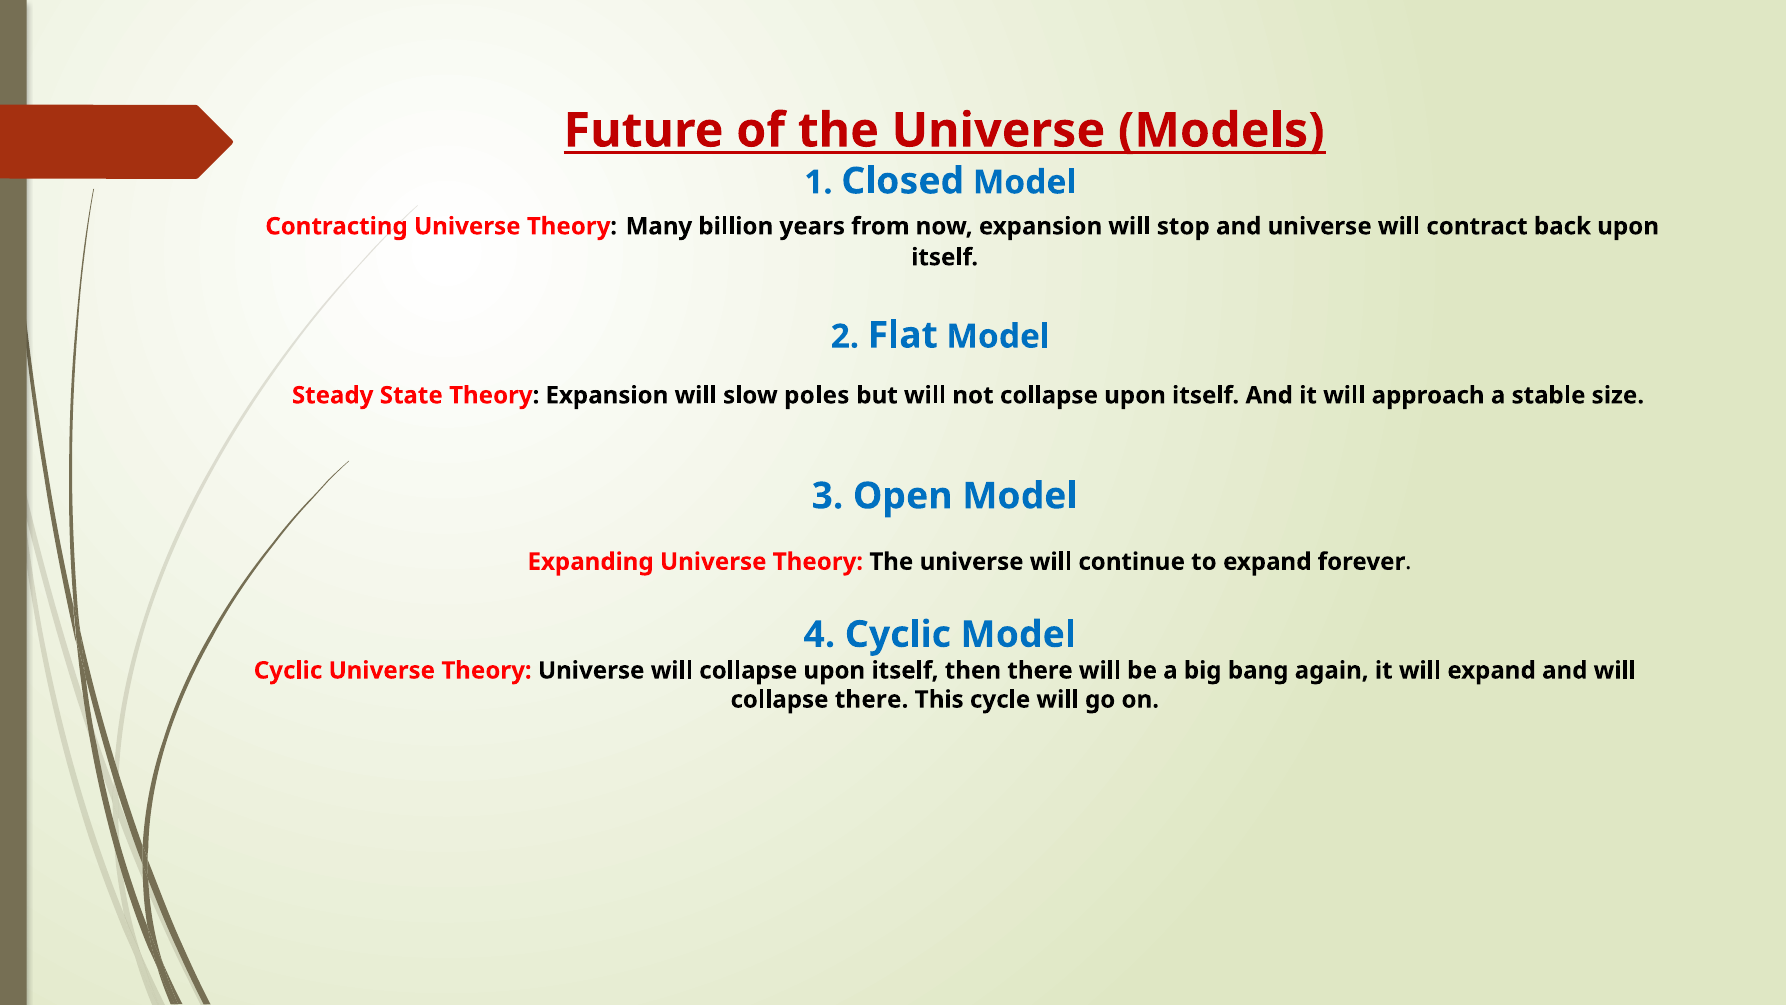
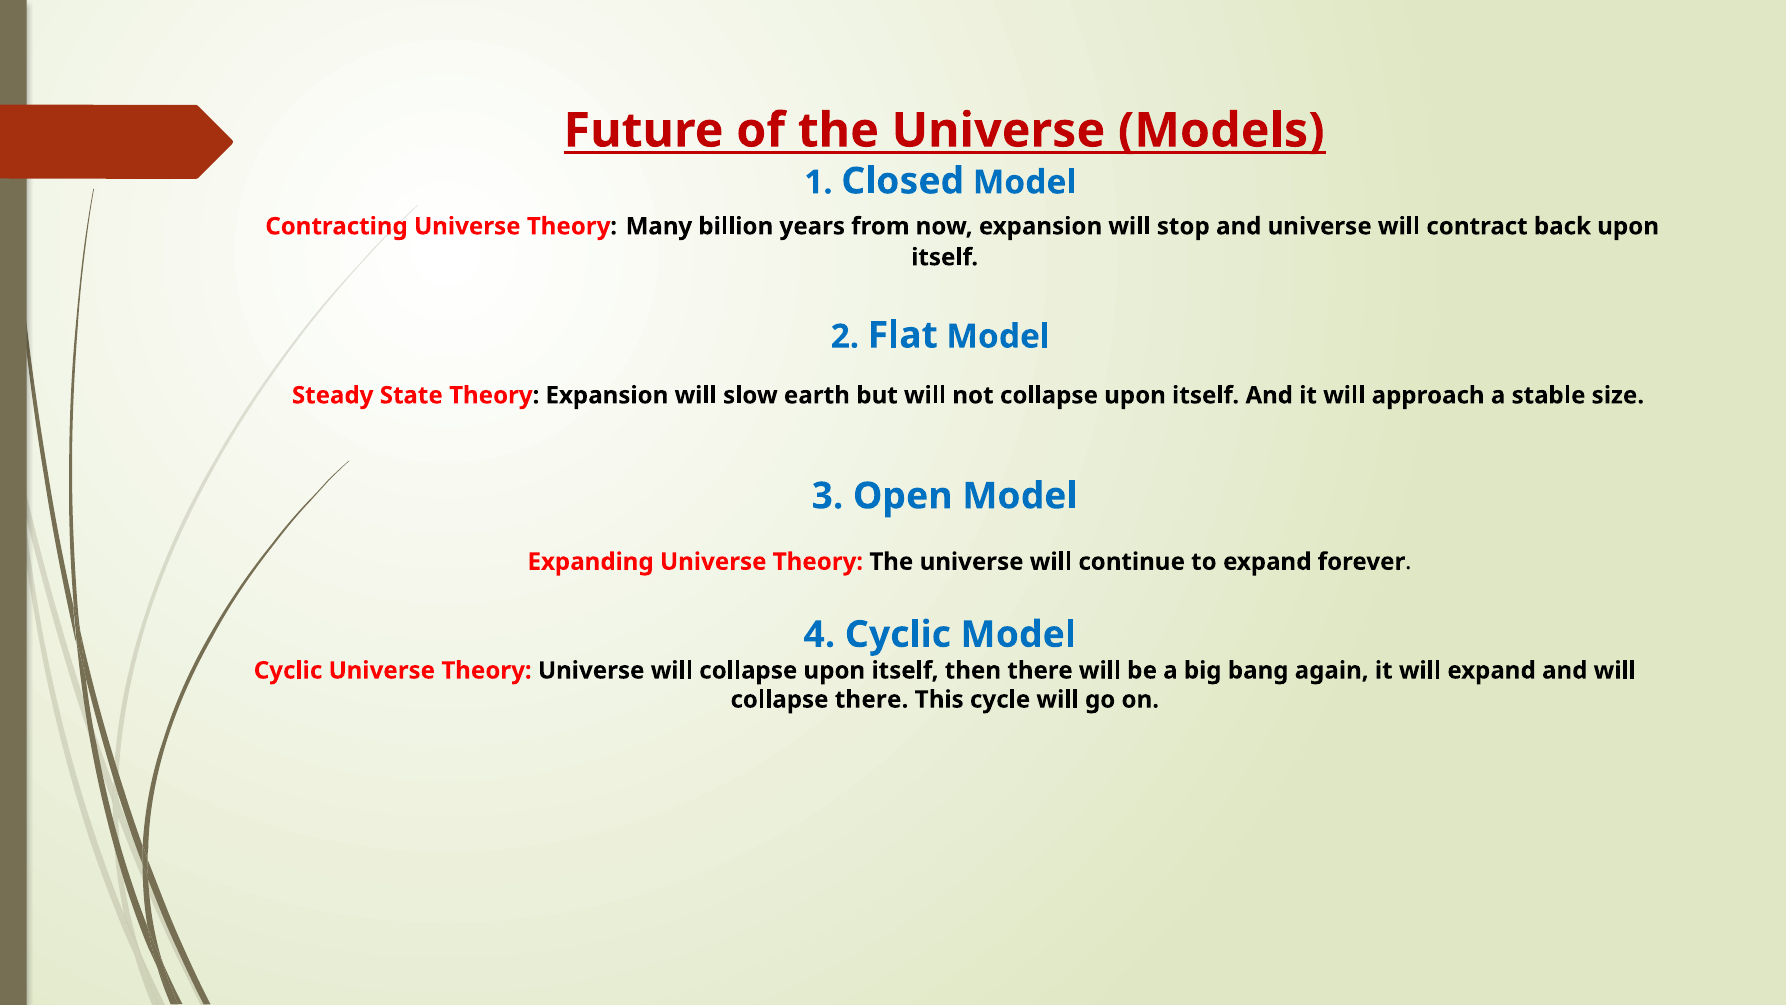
poles: poles -> earth
